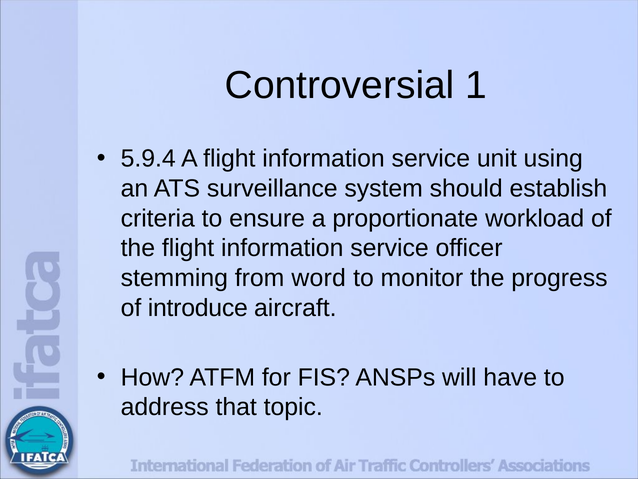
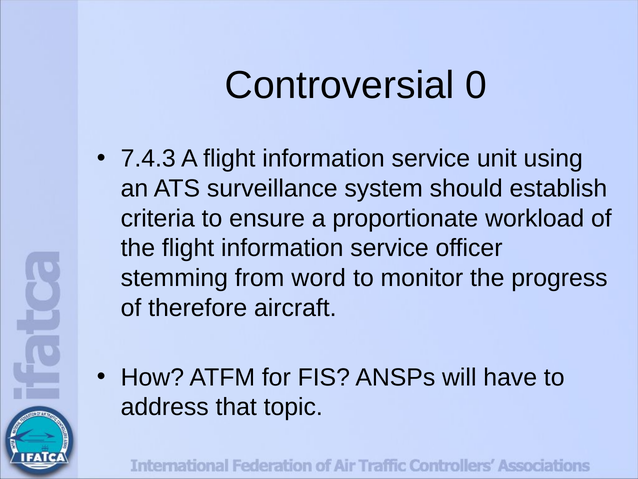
1: 1 -> 0
5.9.4: 5.9.4 -> 7.4.3
introduce: introduce -> therefore
